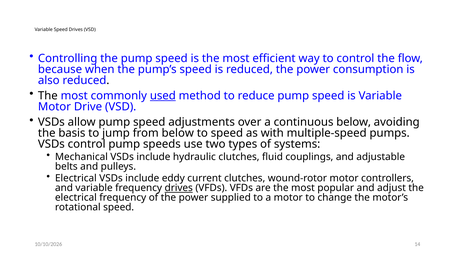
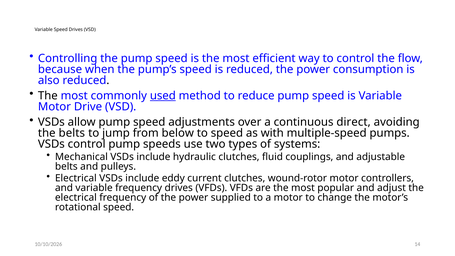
continuous below: below -> direct
the basis: basis -> belts
drives at (179, 188) underline: present -> none
